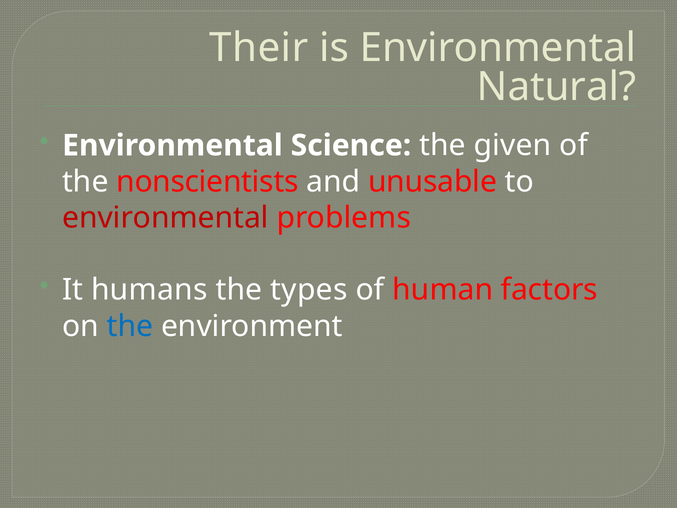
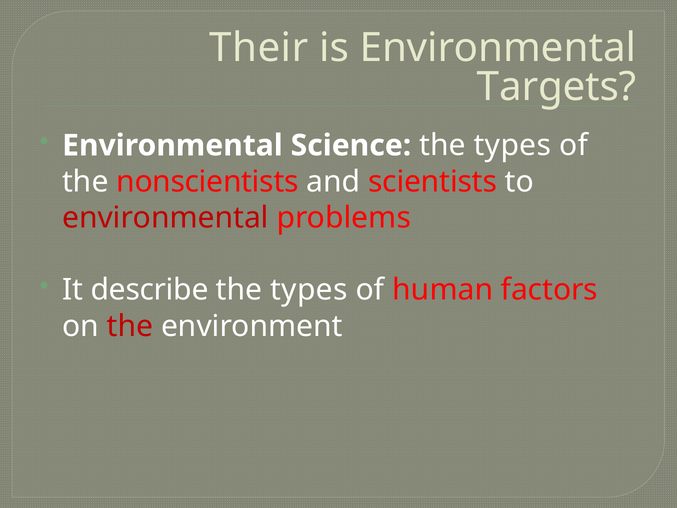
Natural: Natural -> Targets
Science the given: given -> types
unusable: unusable -> scientists
humans: humans -> describe
the at (130, 326) colour: blue -> red
